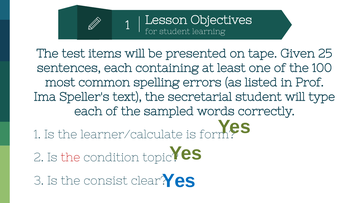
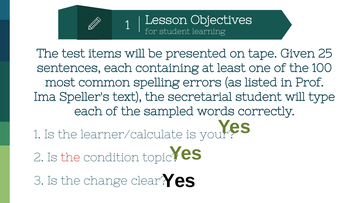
form: form -> your
Yes at (179, 180) colour: blue -> black
consist: consist -> change
